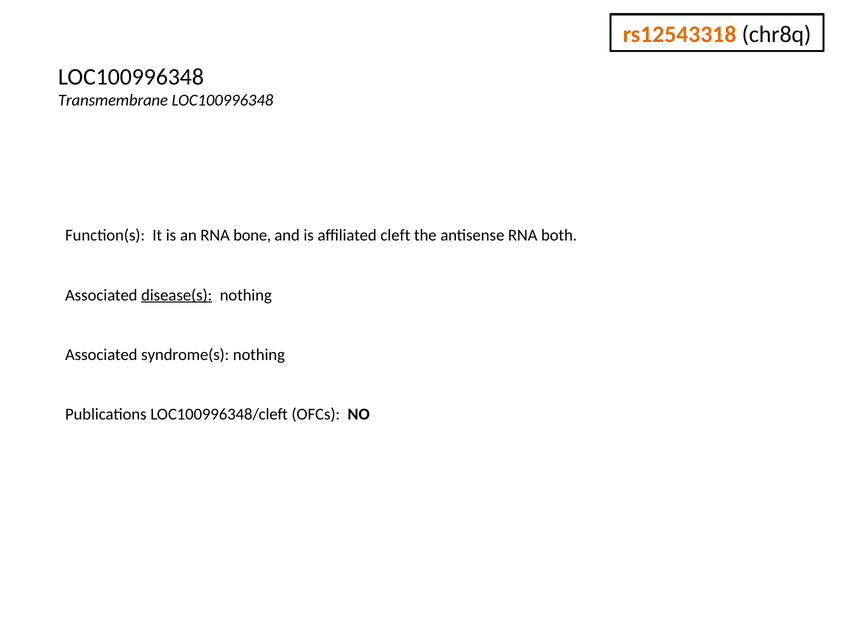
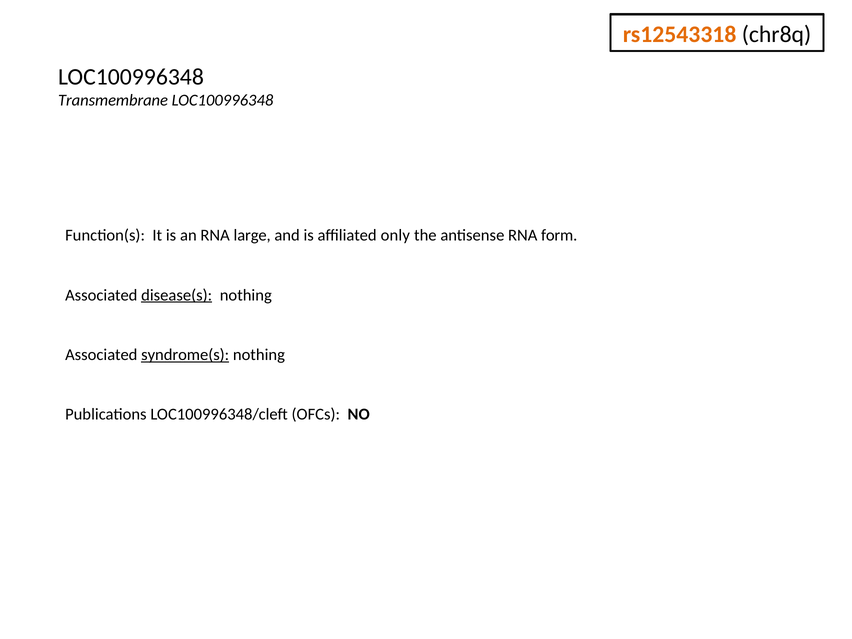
bone: bone -> large
cleft: cleft -> only
both: both -> form
syndrome(s underline: none -> present
